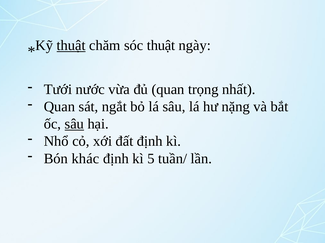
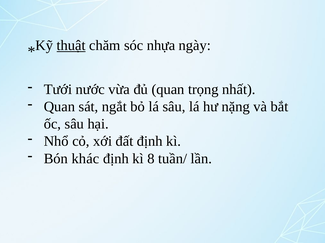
sóc thuật: thuật -> nhựa
sâu at (74, 124) underline: present -> none
5: 5 -> 8
